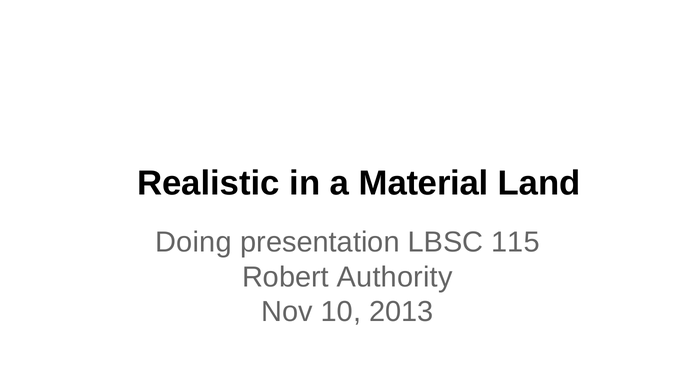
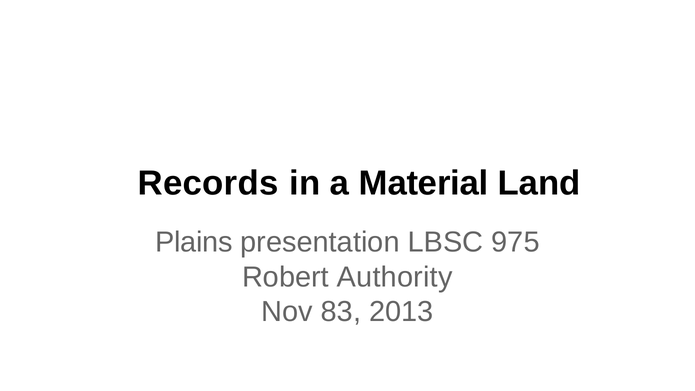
Realistic: Realistic -> Records
Doing: Doing -> Plains
115: 115 -> 975
10: 10 -> 83
